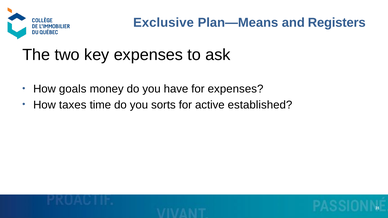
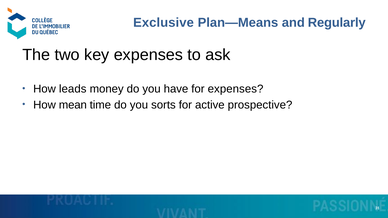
Registers: Registers -> Regularly
goals: goals -> leads
taxes: taxes -> mean
established: established -> prospective
